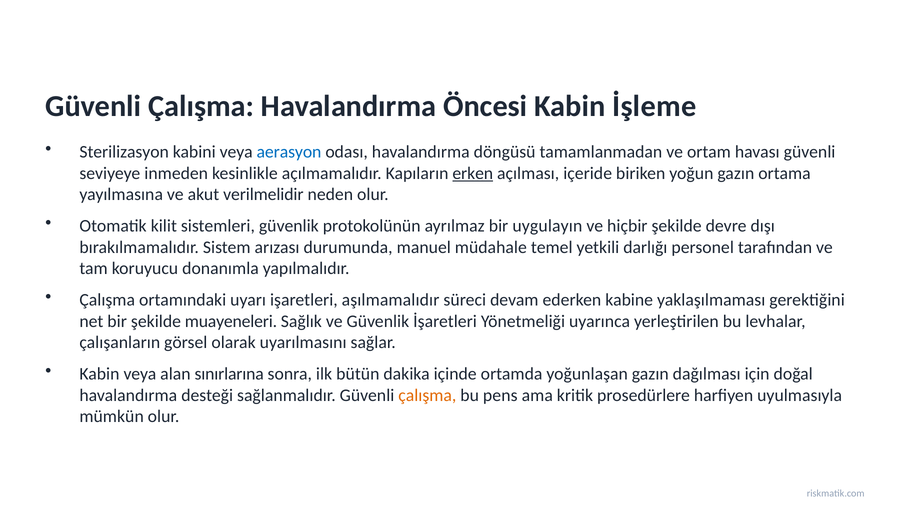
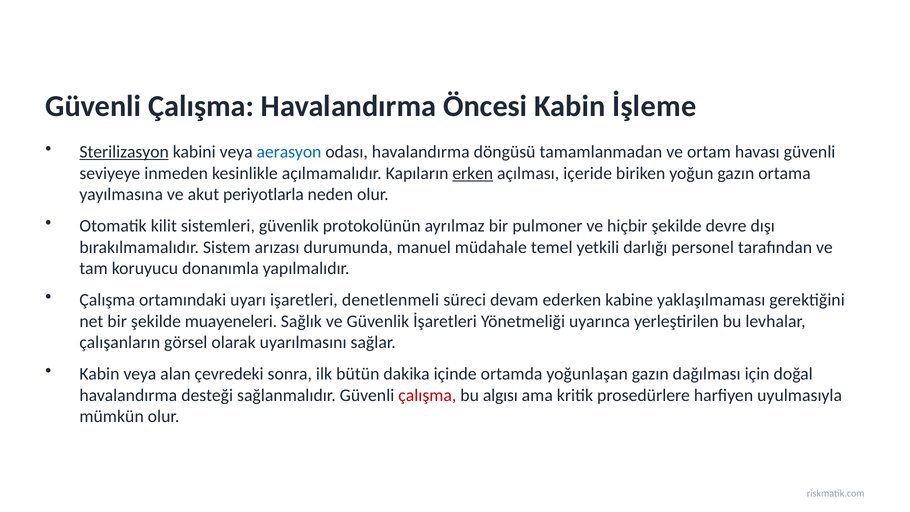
Sterilizasyon underline: none -> present
verilmelidir: verilmelidir -> periyotlarla
uygulayın: uygulayın -> pulmoner
aşılmamalıdır: aşılmamalıdır -> denetlenmeli
sınırlarına: sınırlarına -> çevredeki
çalışma at (427, 395) colour: orange -> red
pens: pens -> algısı
